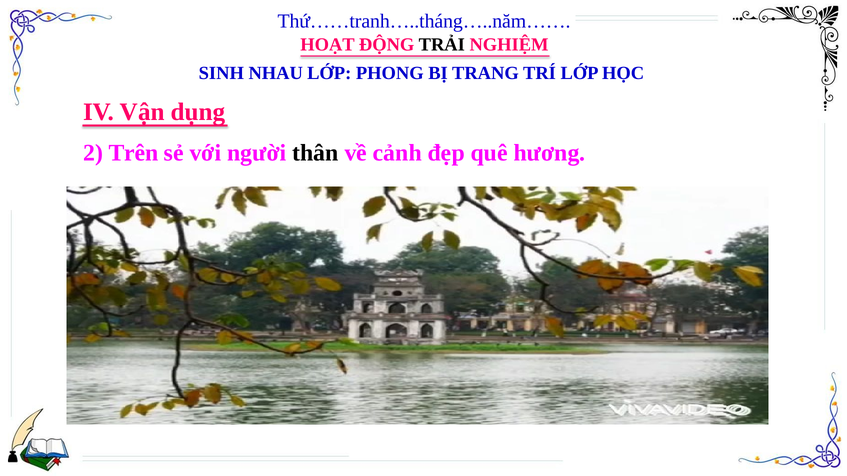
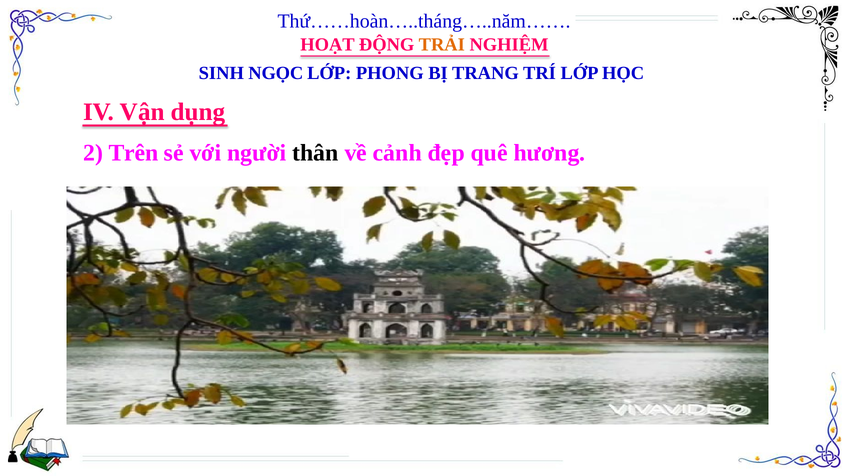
Thứ……tranh…..tháng…..năm……: Thứ……tranh…..tháng…..năm…… -> Thứ……hoàn…..tháng…..năm……
TRẢI colour: black -> orange
NHAU: NHAU -> NGỌC
